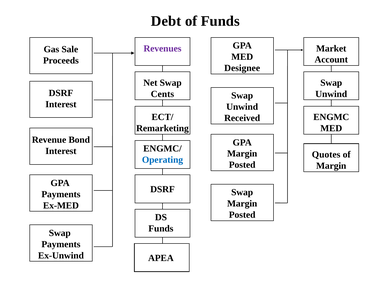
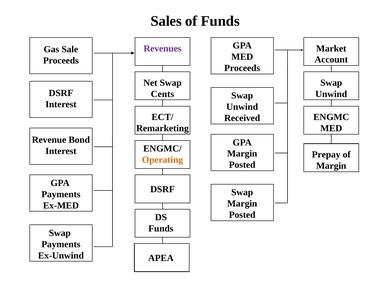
Debt: Debt -> Sales
Designee at (242, 68): Designee -> Proceeds
Quotes: Quotes -> Prepay
Operating colour: blue -> orange
